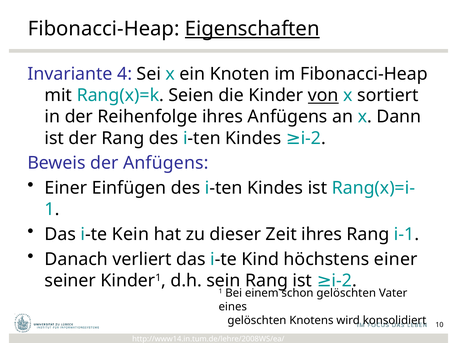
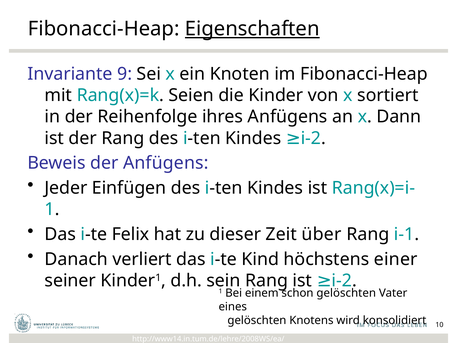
4: 4 -> 9
von underline: present -> none
Einer at (66, 188): Einer -> Jeder
Kein: Kein -> Felix
Zeit ihres: ihres -> über
